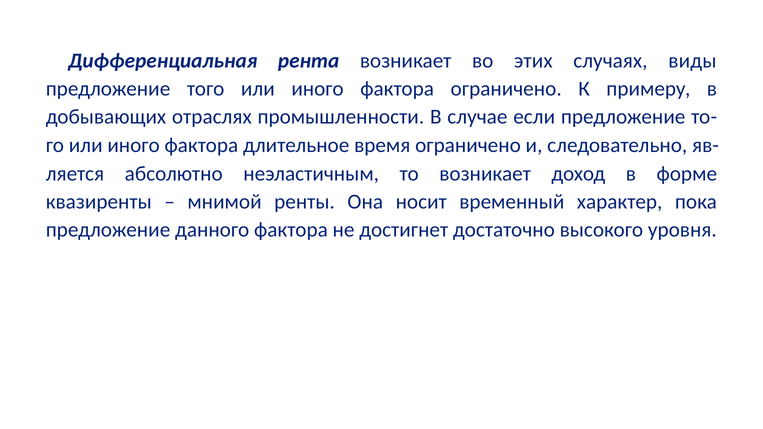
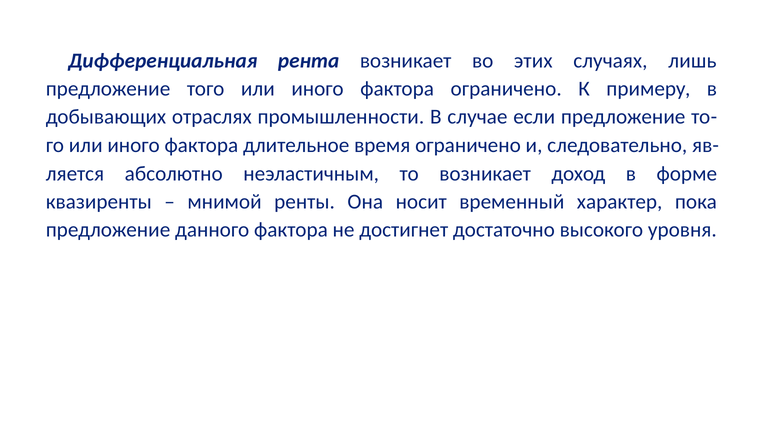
виды: виды -> лишь
